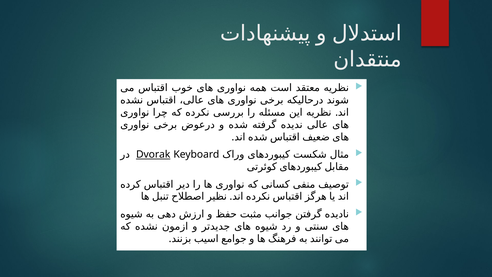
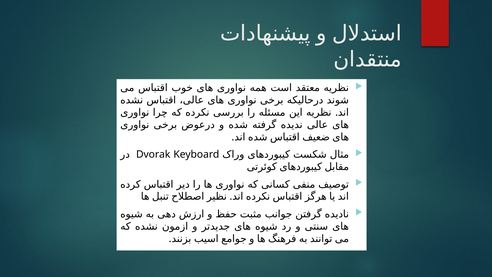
Dvorak underline: present -> none
